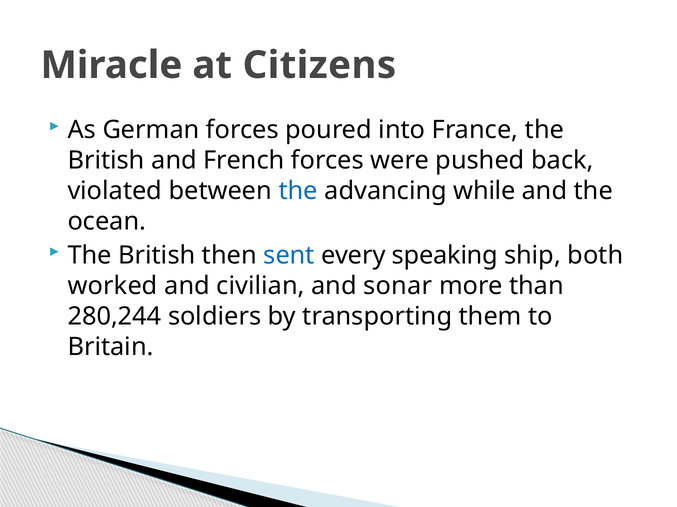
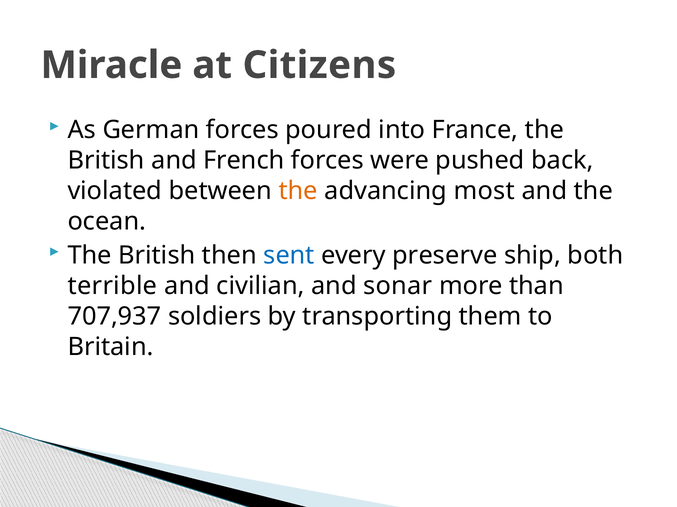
the at (298, 191) colour: blue -> orange
while: while -> most
speaking: speaking -> preserve
worked: worked -> terrible
280,244: 280,244 -> 707,937
